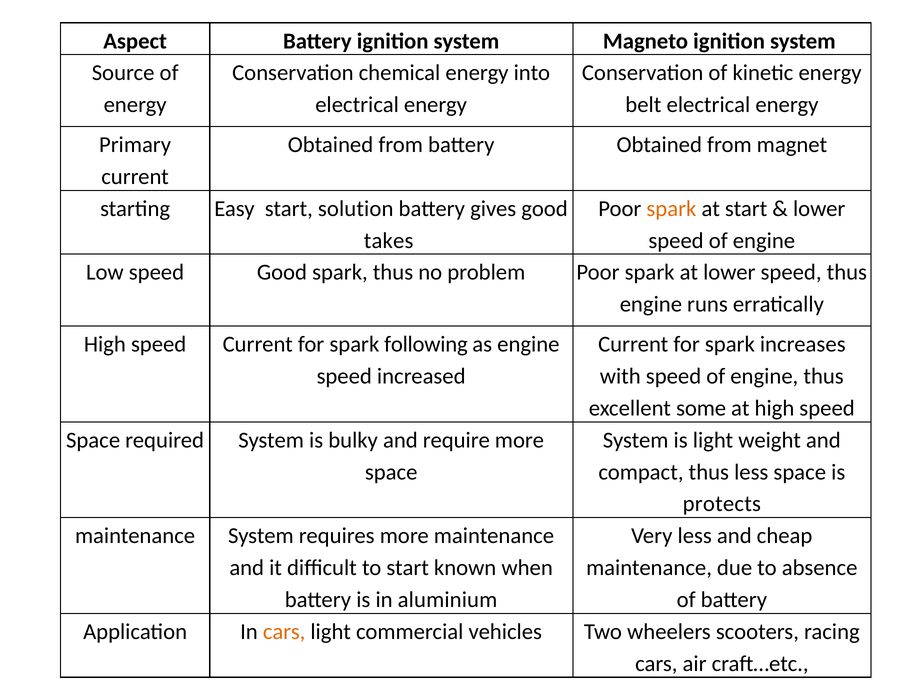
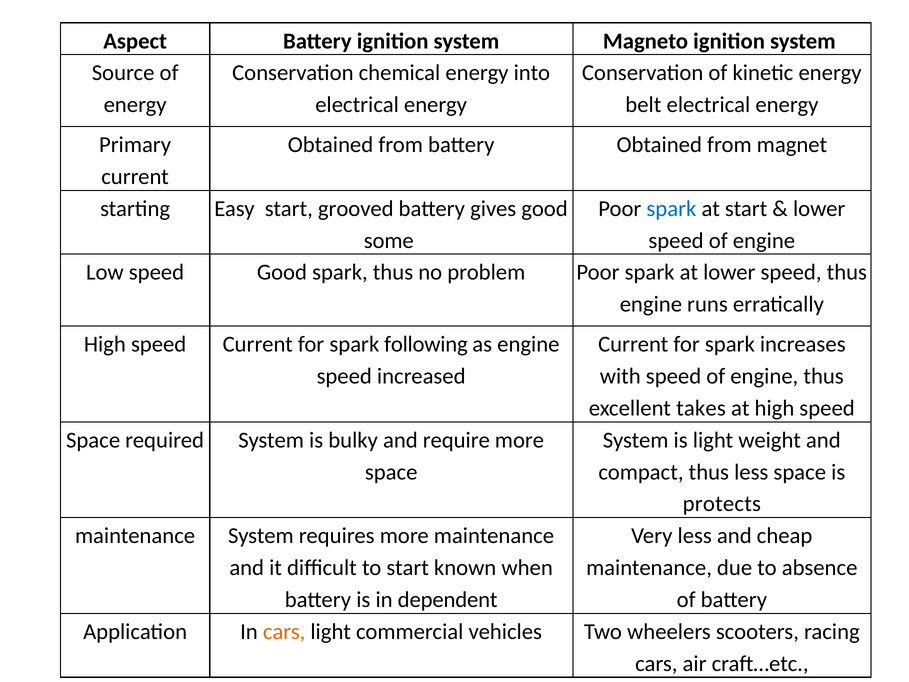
solution: solution -> grooved
spark at (671, 209) colour: orange -> blue
takes: takes -> some
some: some -> takes
aluminium: aluminium -> dependent
